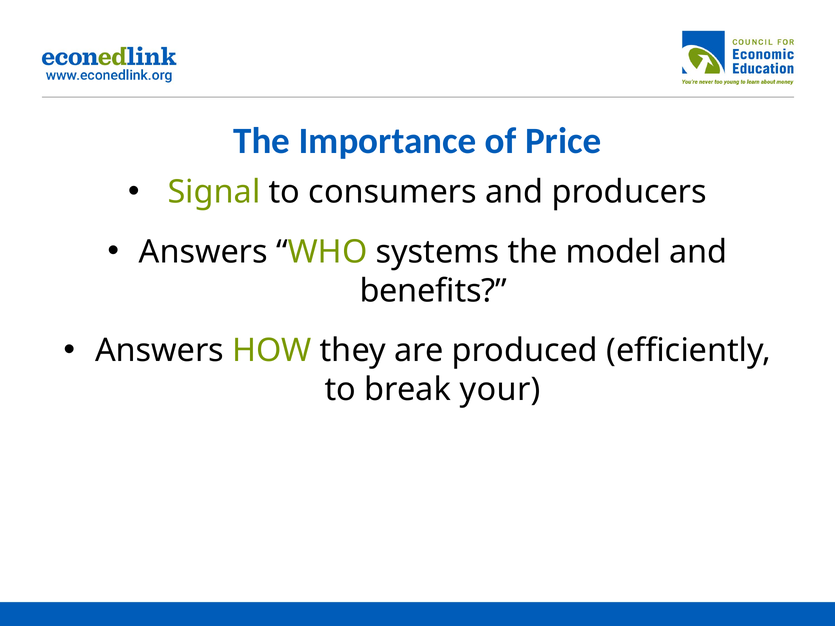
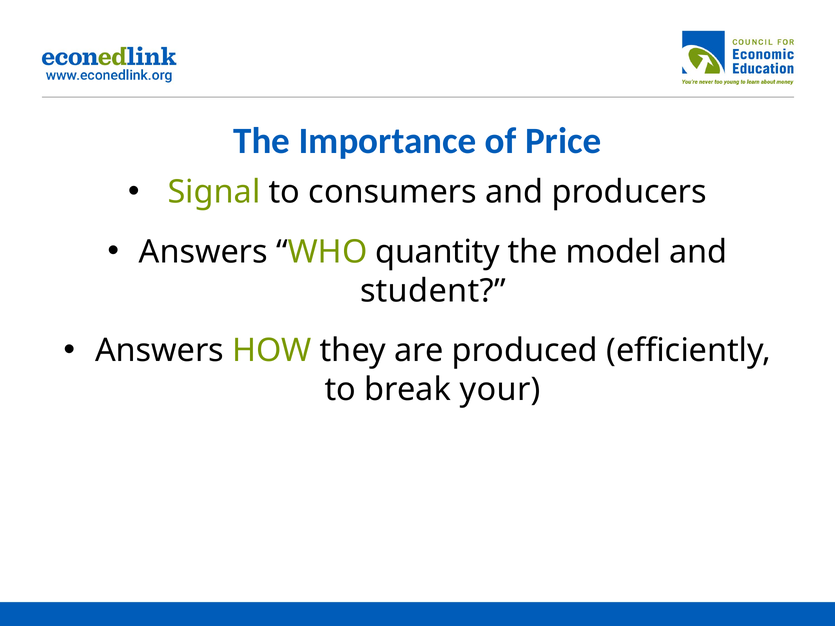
systems: systems -> quantity
benefits: benefits -> student
